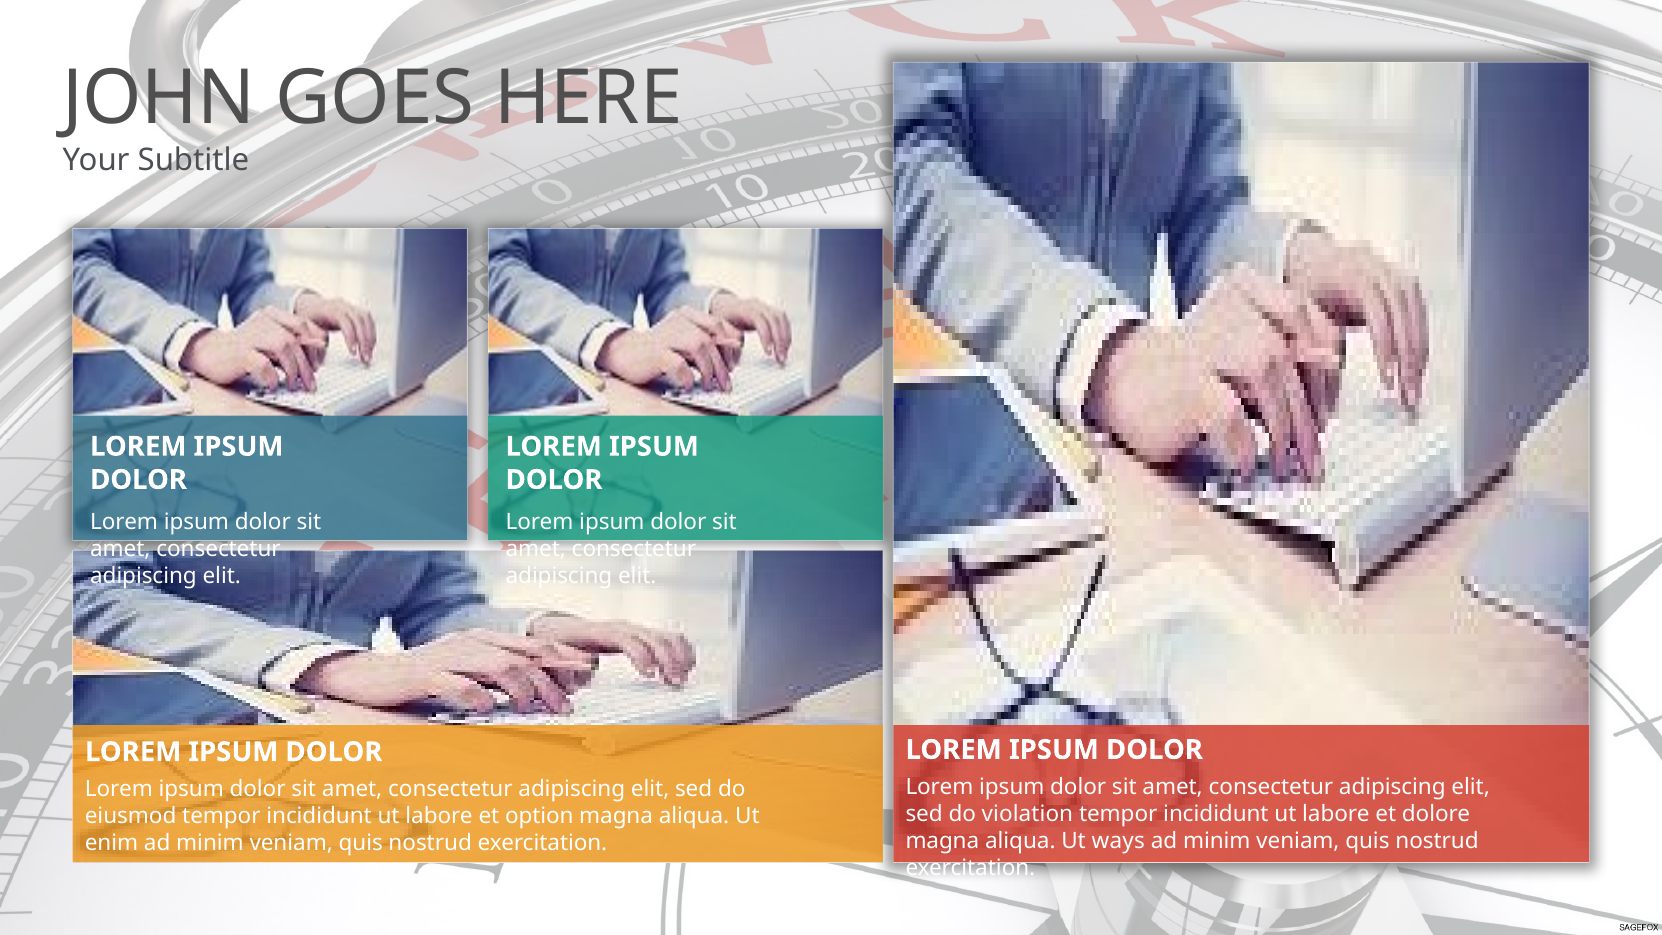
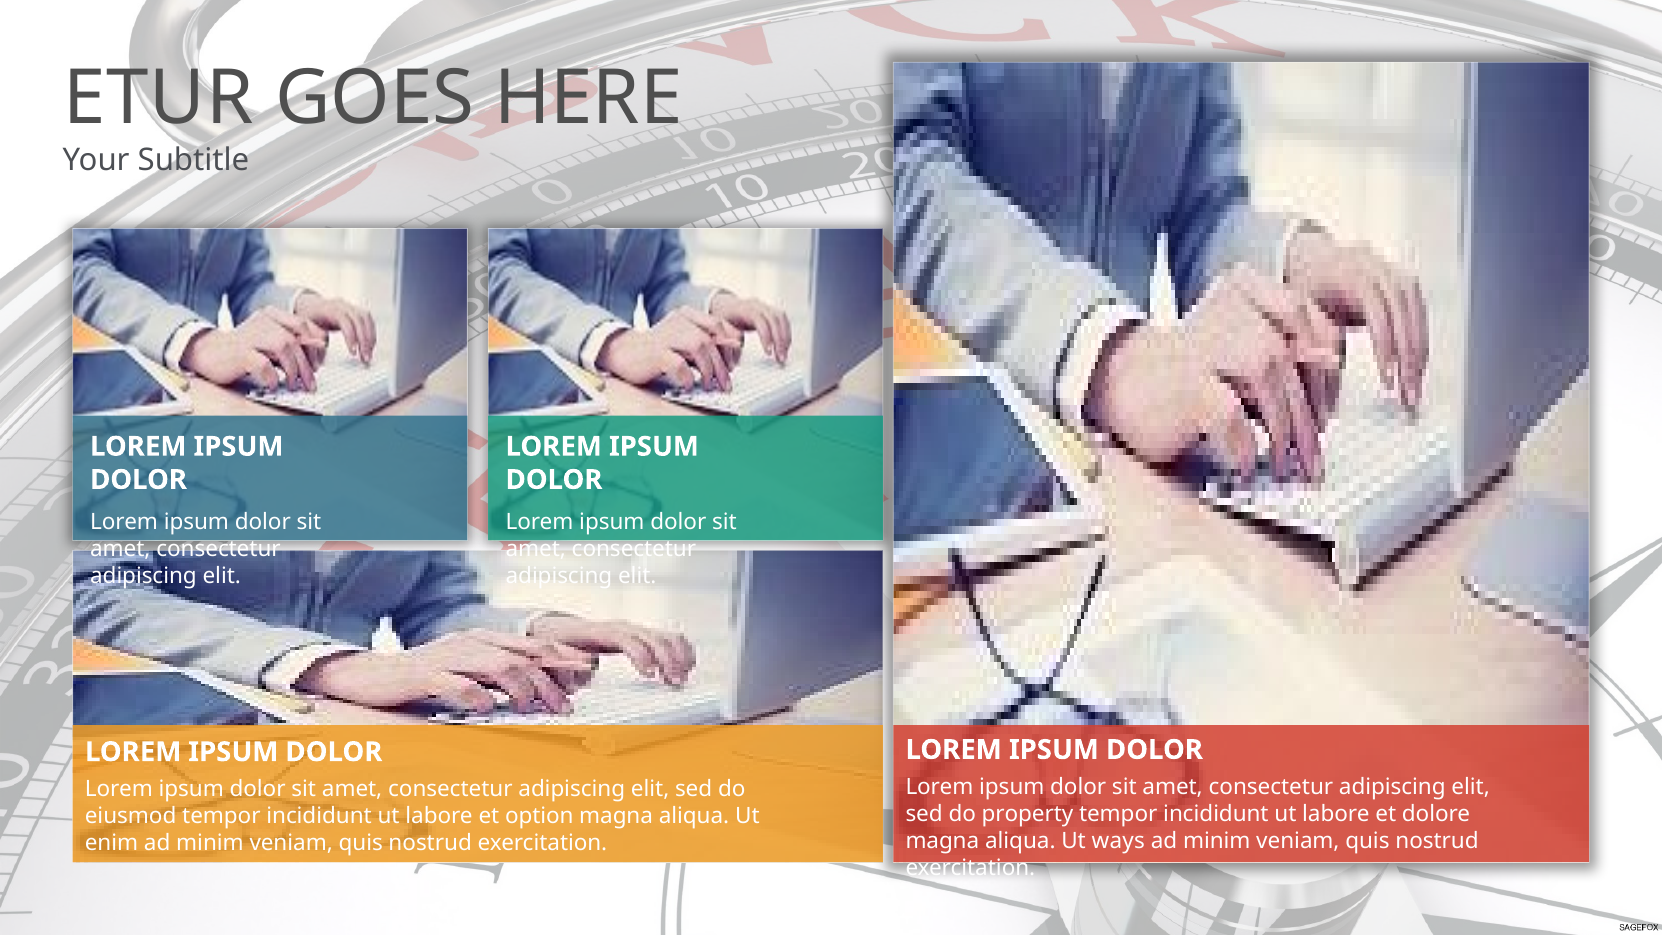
JOHN: JOHN -> ETUR
violation: violation -> property
